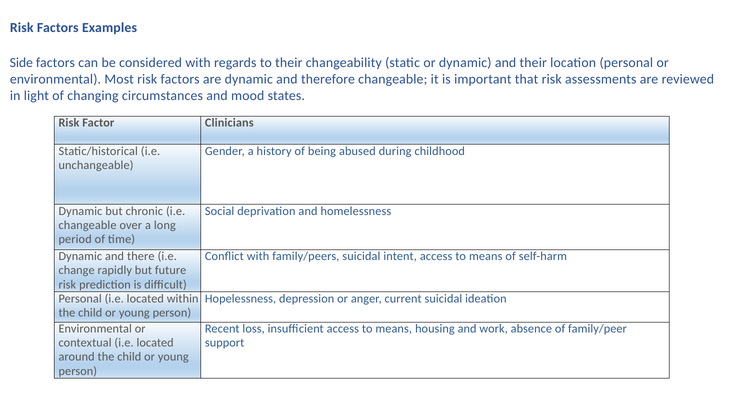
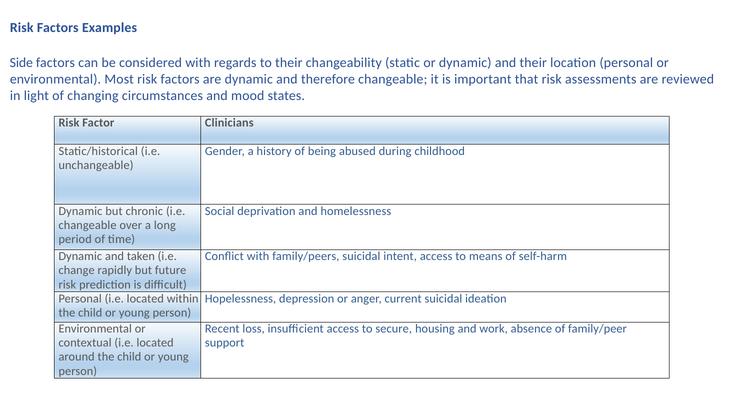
there: there -> taken
insufficient access to means: means -> secure
